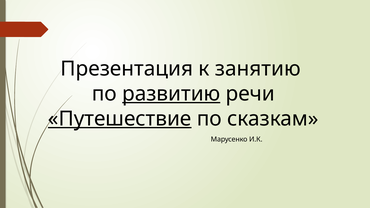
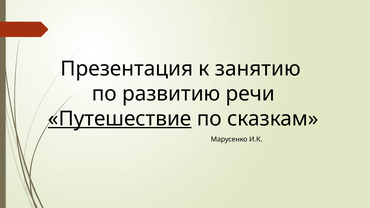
развитию underline: present -> none
